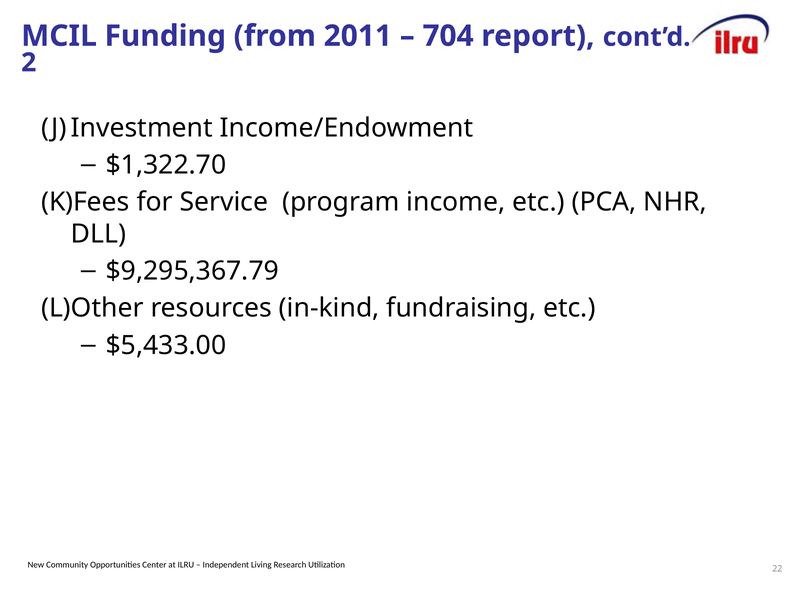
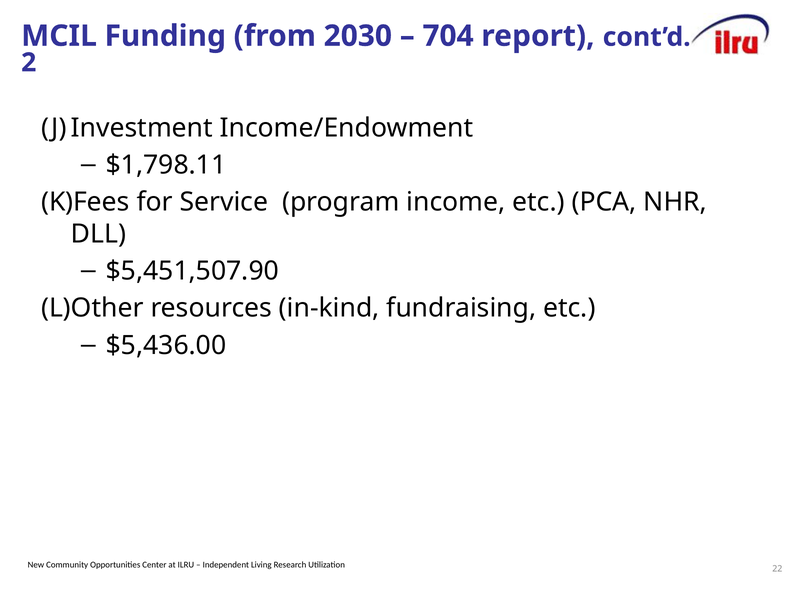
2011: 2011 -> 2030
$1,322.70: $1,322.70 -> $1,798.11
$9,295,367.79: $9,295,367.79 -> $5,451,507.90
$5,433.00: $5,433.00 -> $5,436.00
